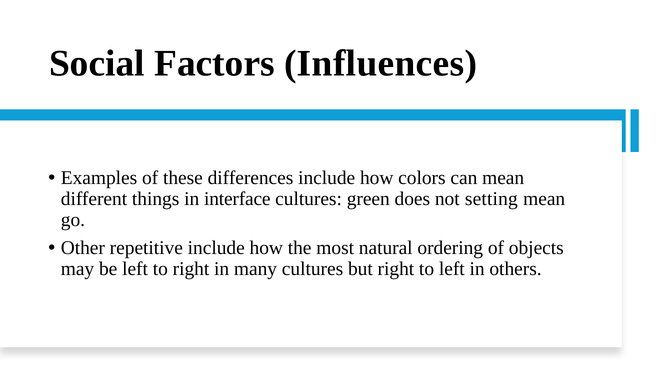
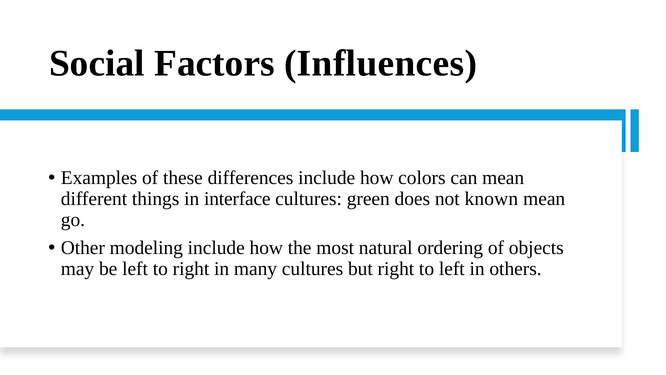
setting: setting -> known
repetitive: repetitive -> modeling
